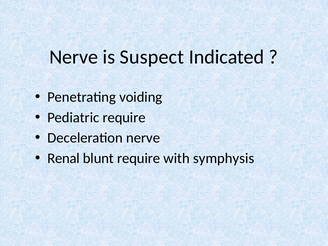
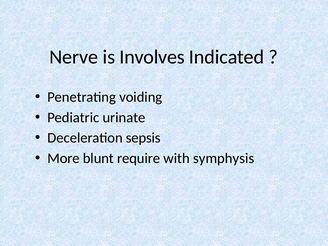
Suspect: Suspect -> Involves
Pediatric require: require -> urinate
Deceleration nerve: nerve -> sepsis
Renal: Renal -> More
